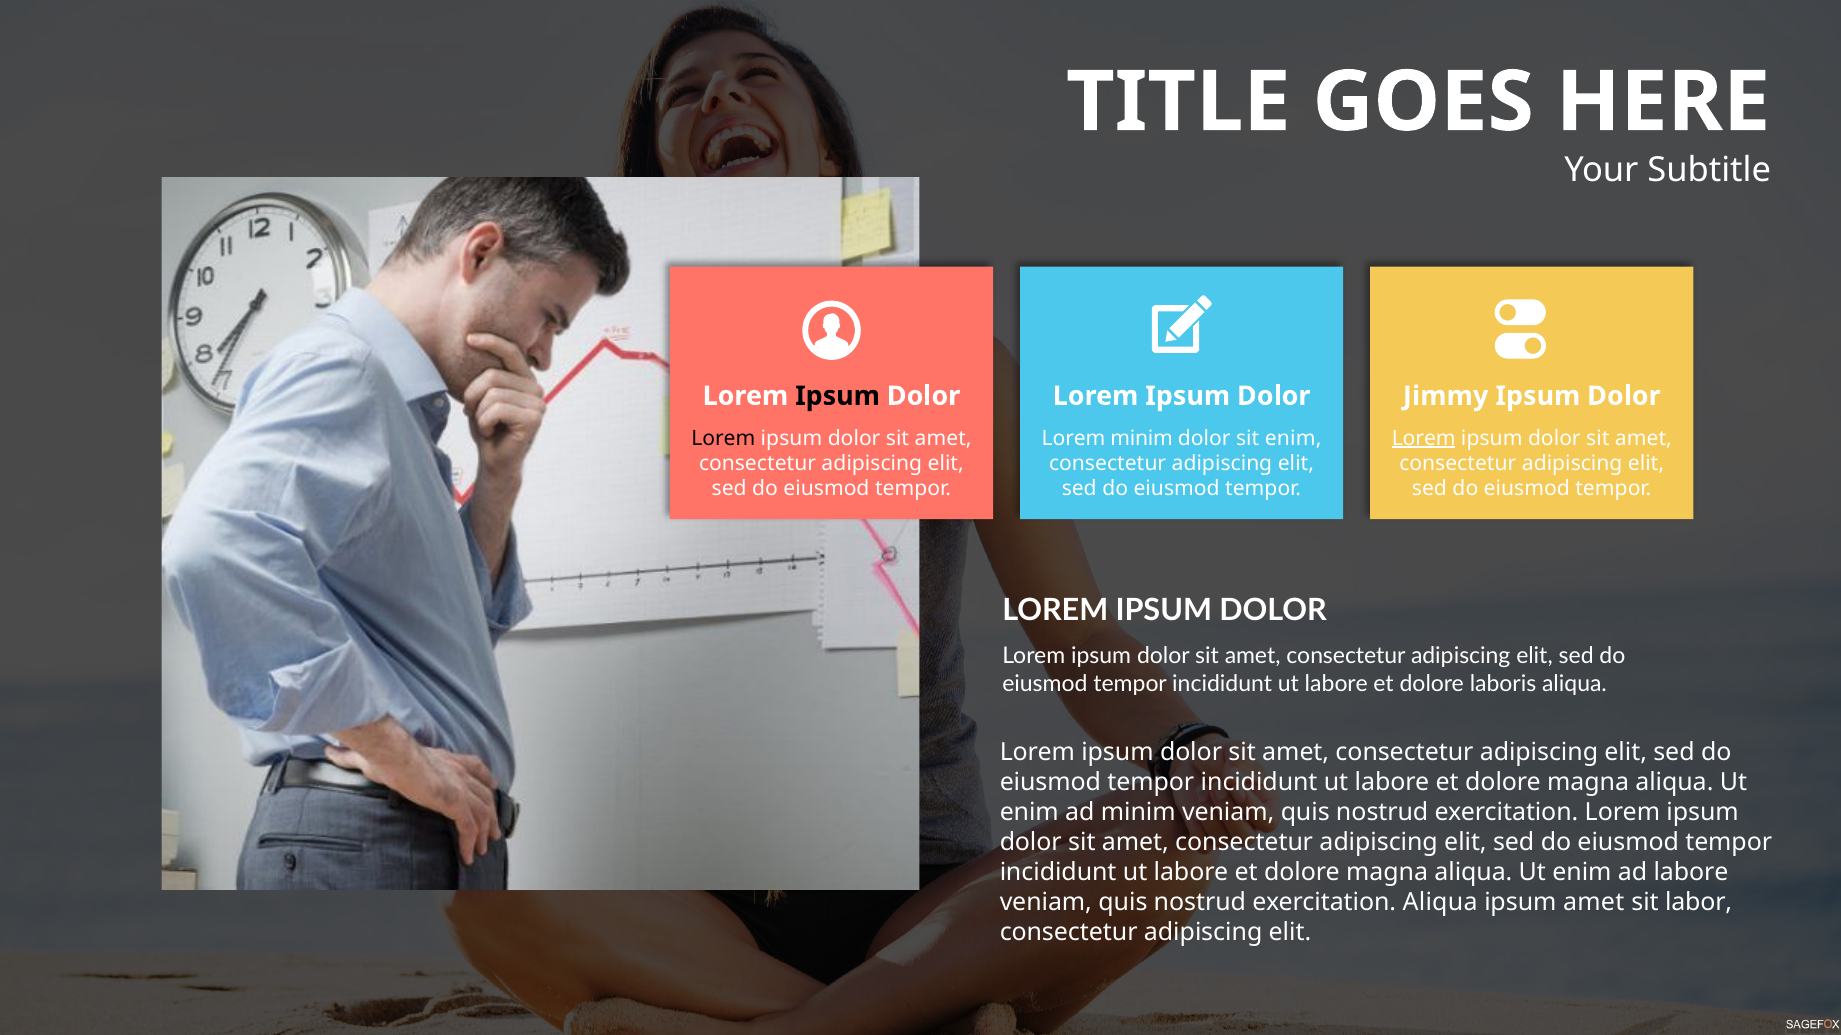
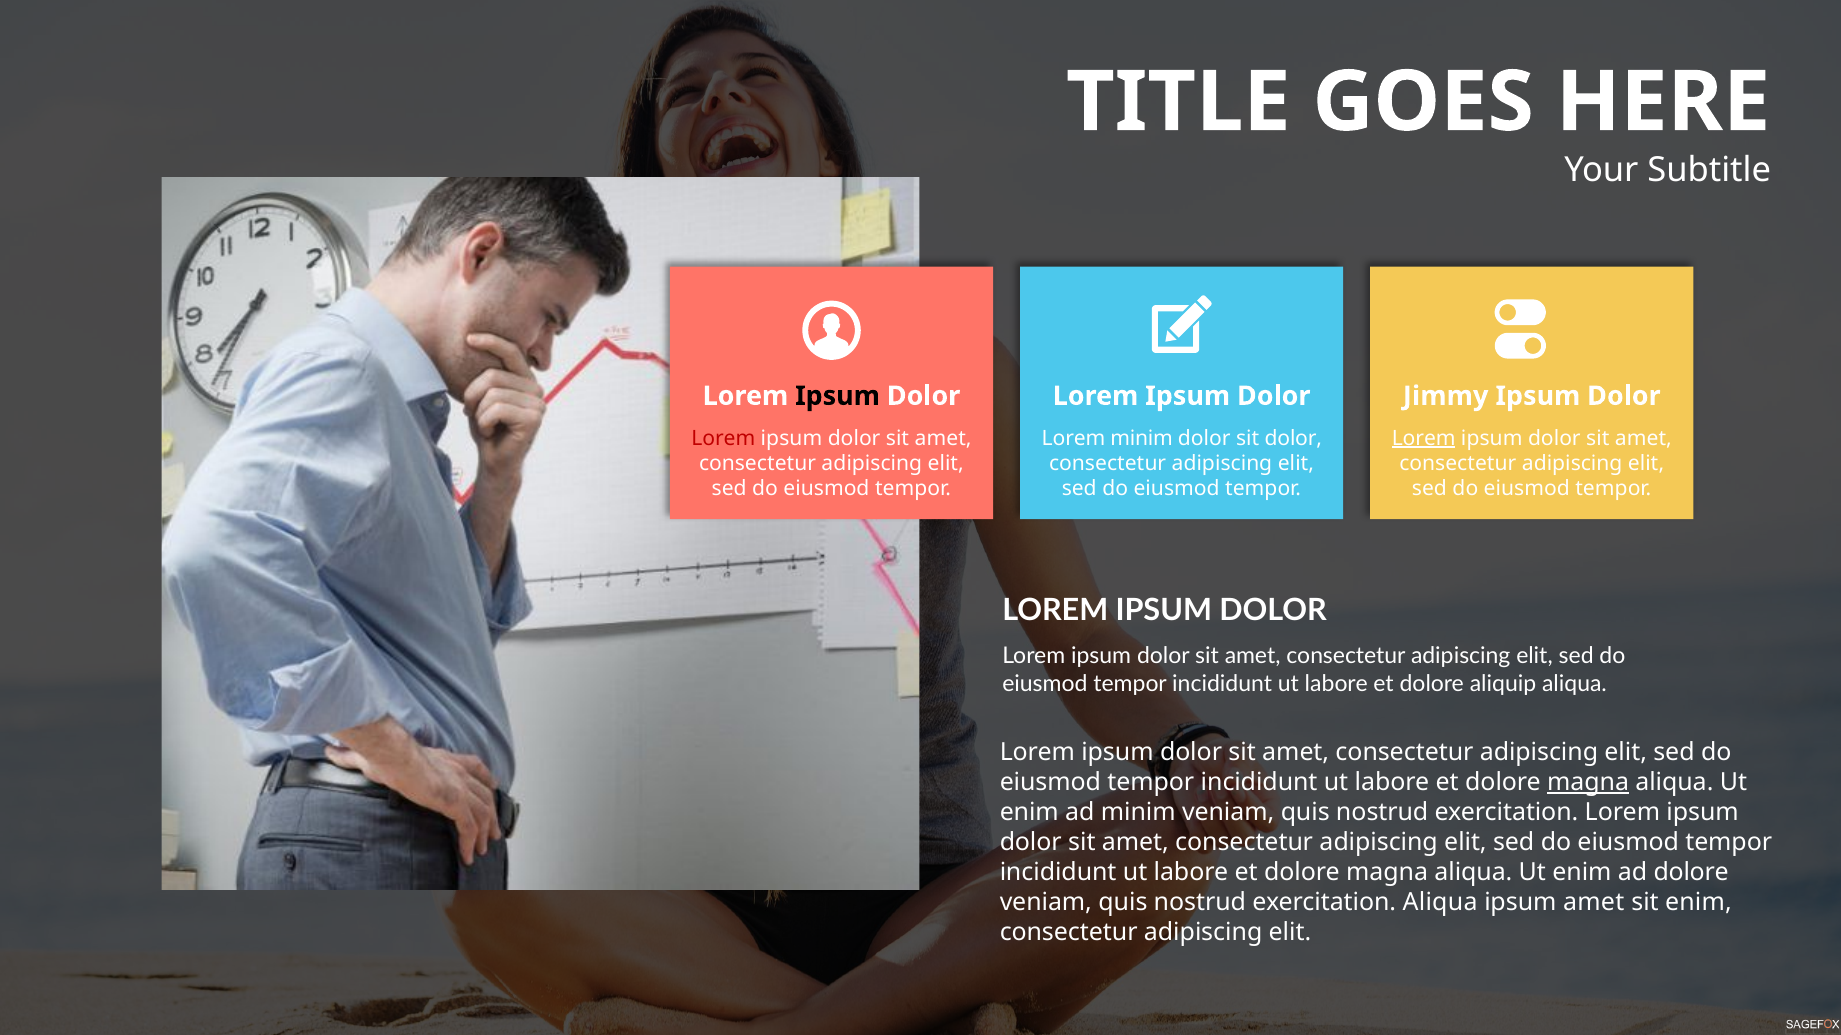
Lorem at (723, 438) colour: black -> red
sit enim: enim -> dolor
laboris: laboris -> aliquip
magna at (1588, 783) underline: none -> present
ad labore: labore -> dolore
sit labor: labor -> enim
